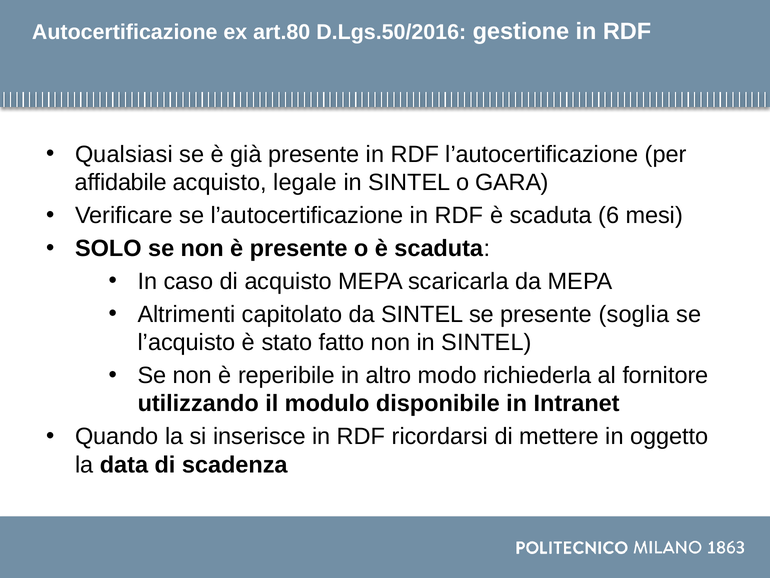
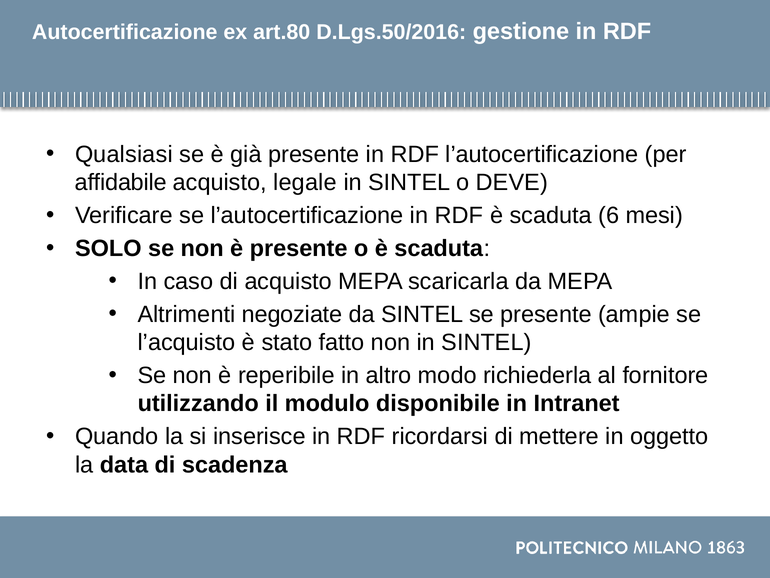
GARA: GARA -> DEVE
capitolato: capitolato -> negoziate
soglia: soglia -> ampie
